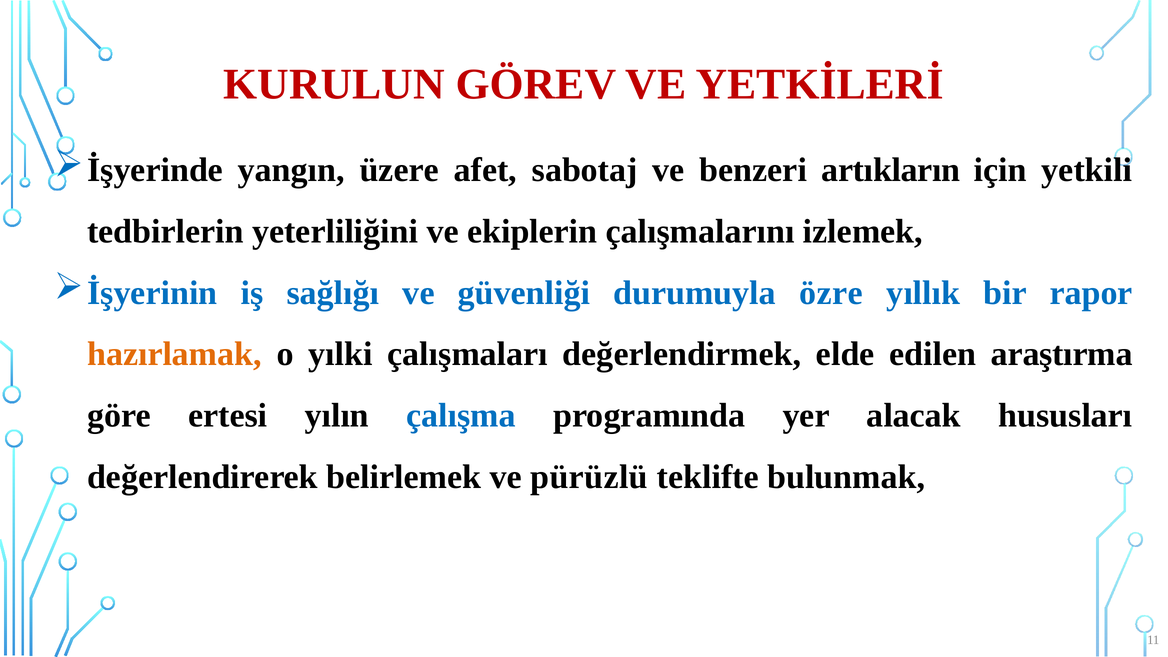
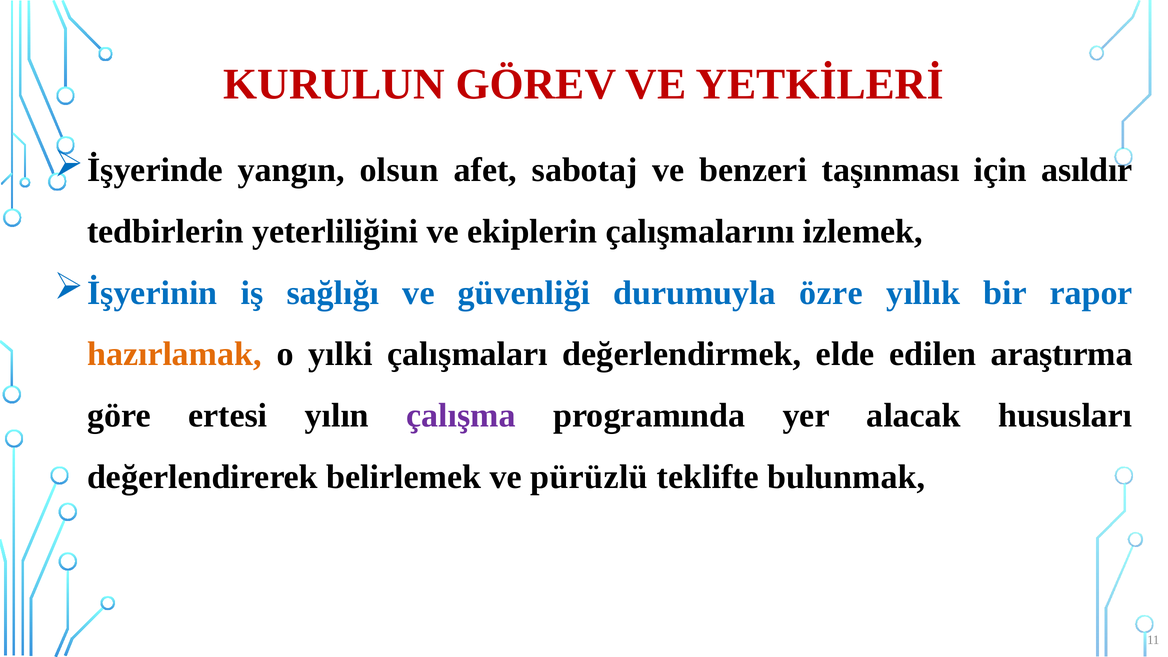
üzere: üzere -> olsun
artıkların: artıkların -> taşınması
yetkili: yetkili -> asıldır
çalışma colour: blue -> purple
